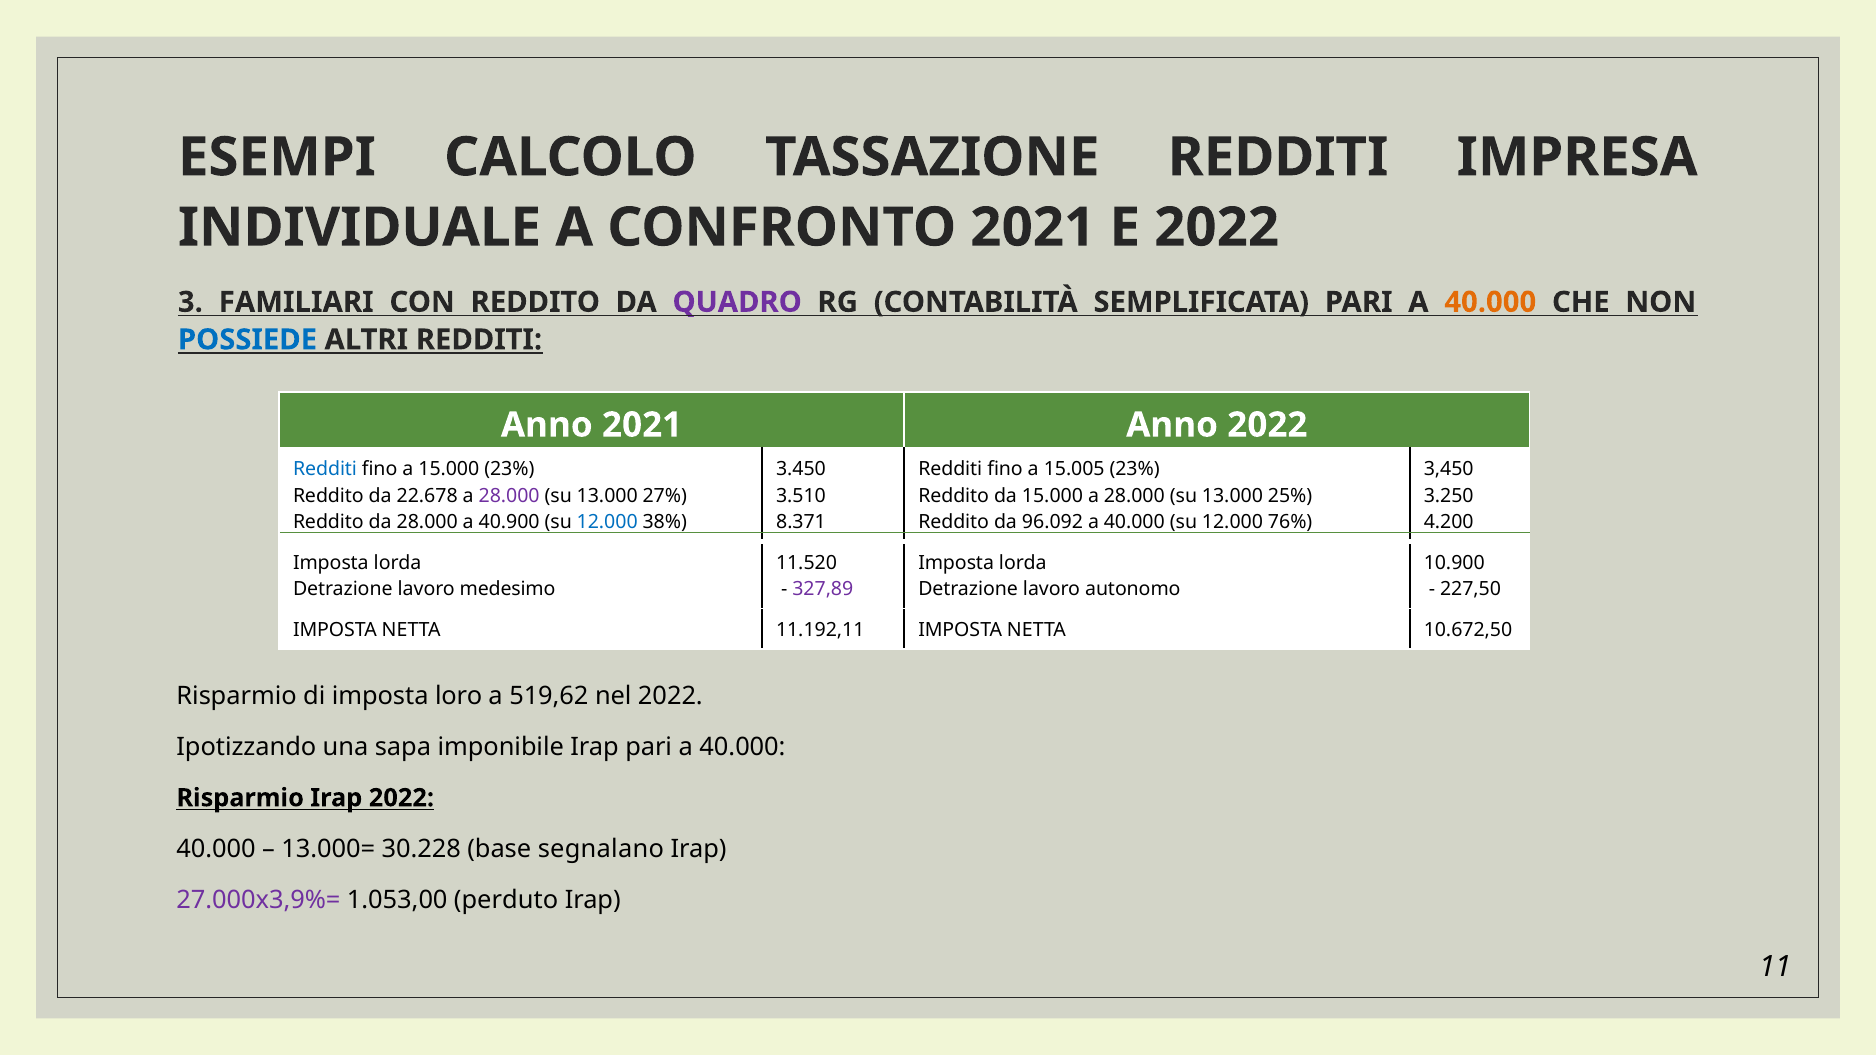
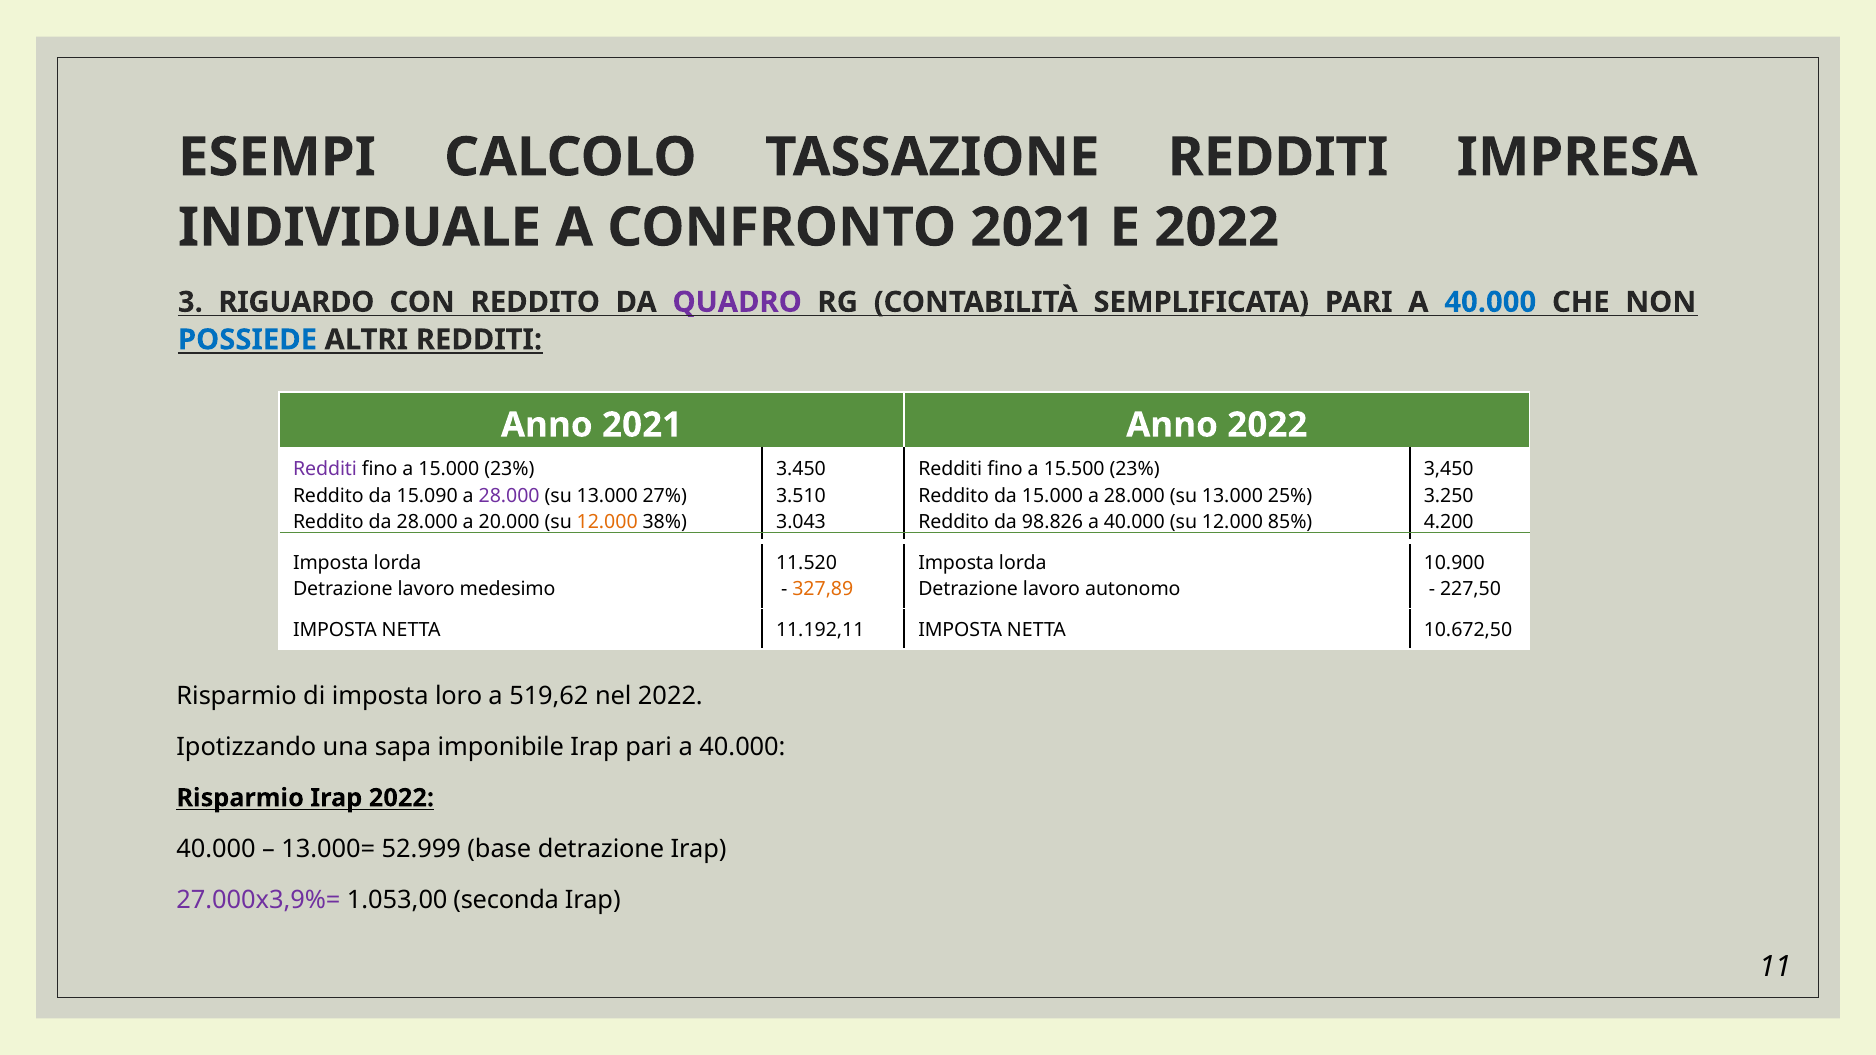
FAMILIARI: FAMILIARI -> RIGUARDO
40.000 at (1490, 302) colour: orange -> blue
Redditi at (325, 469) colour: blue -> purple
15.005: 15.005 -> 15.500
22.678: 22.678 -> 15.090
40.900: 40.900 -> 20.000
12.000 at (607, 522) colour: blue -> orange
8.371: 8.371 -> 3.043
96.092: 96.092 -> 98.826
76%: 76% -> 85%
327,89 colour: purple -> orange
30.228: 30.228 -> 52.999
base segnalano: segnalano -> detrazione
perduto: perduto -> seconda
